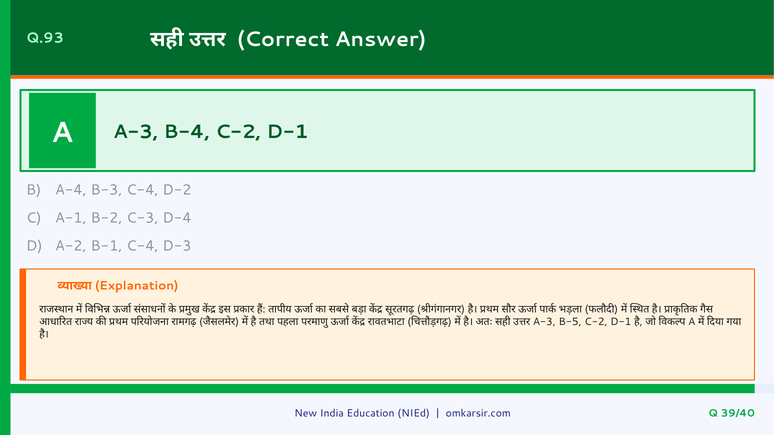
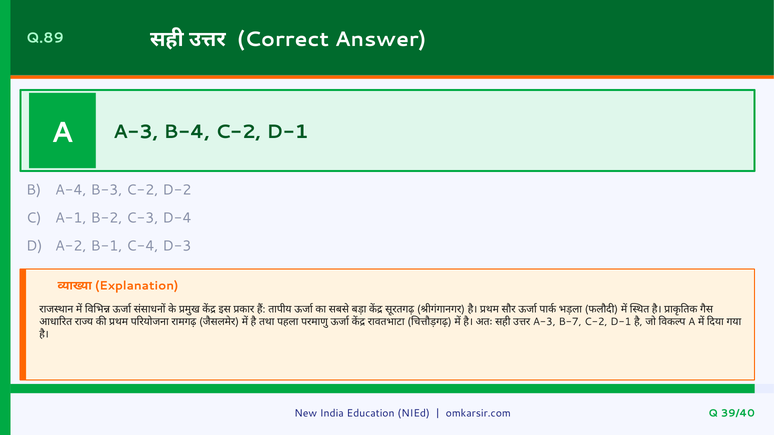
Q.93: Q.93 -> Q.89
B-3 C-4: C-4 -> C-2
B-5: B-5 -> B-7
